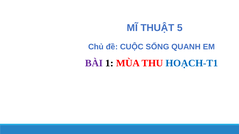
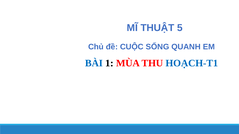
BÀI colour: purple -> blue
